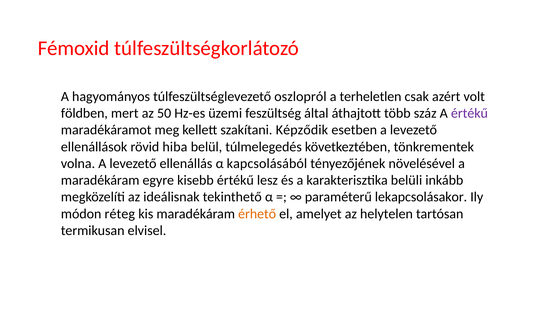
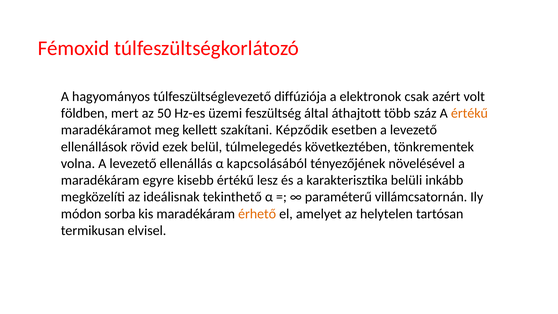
oszlopról: oszlopról -> diffúziója
terheletlen: terheletlen -> elektronok
értékű at (469, 113) colour: purple -> orange
hiba: hiba -> ezek
lekapcsolásakor: lekapcsolásakor -> villámcsatornán
réteg: réteg -> sorba
